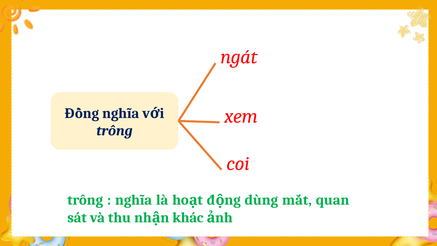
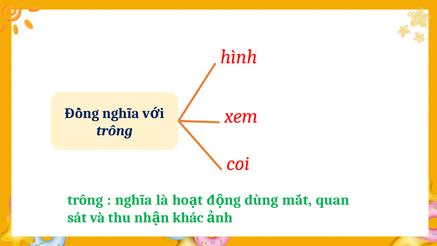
ngát: ngát -> hình
